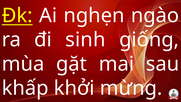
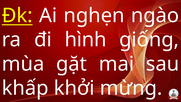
sinh: sinh -> hình
